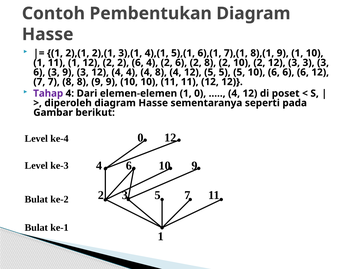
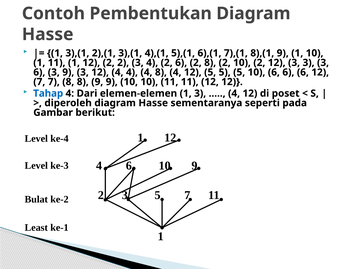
1 2),(1: 2),(1 -> 3),(1
2 2 6: 6 -> 3
Tahap colour: purple -> blue
1 0: 0 -> 3
ke-4 0: 0 -> 1
Bulat at (36, 227): Bulat -> Least
